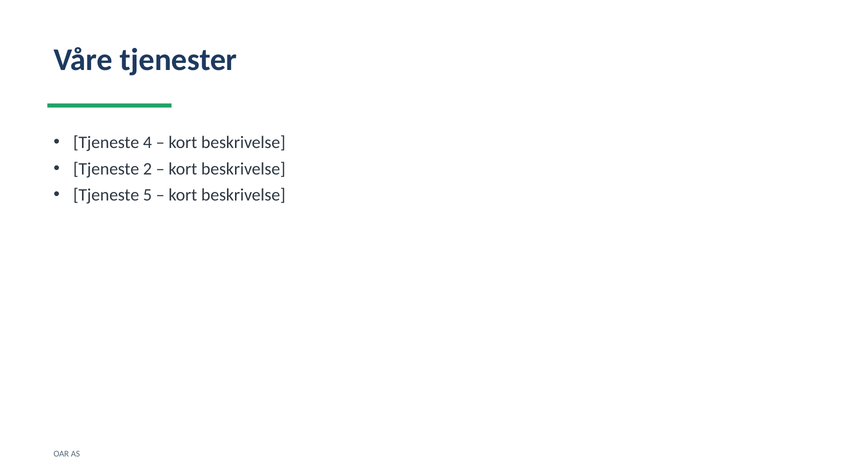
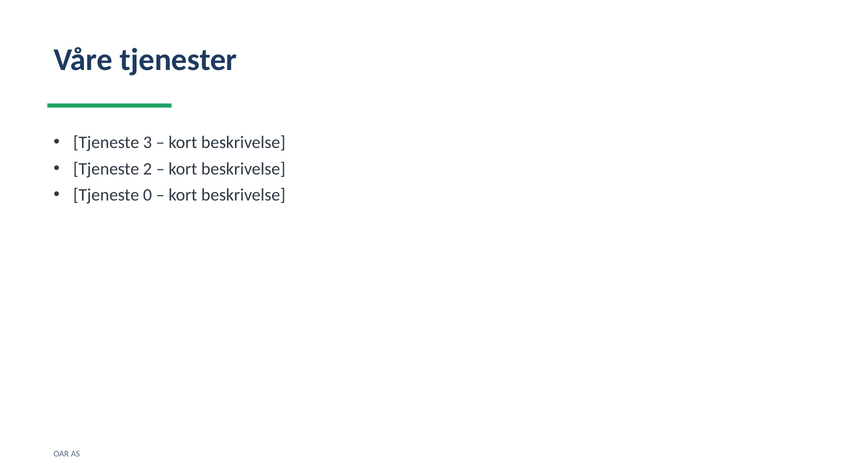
4: 4 -> 3
5: 5 -> 0
